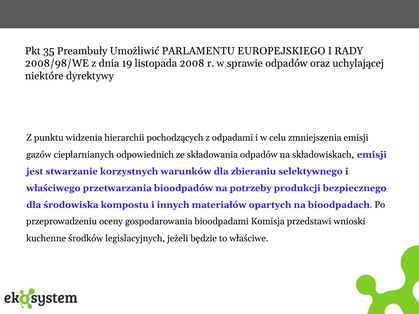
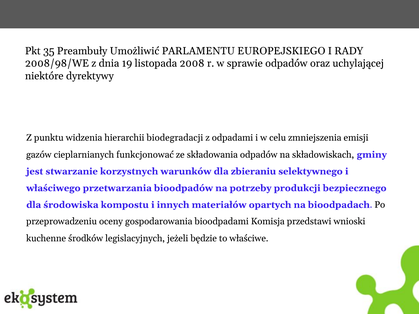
pochodzących: pochodzących -> biodegradacji
odpowiednich: odpowiednich -> funkcjonować
składowiskach emisji: emisji -> gminy
